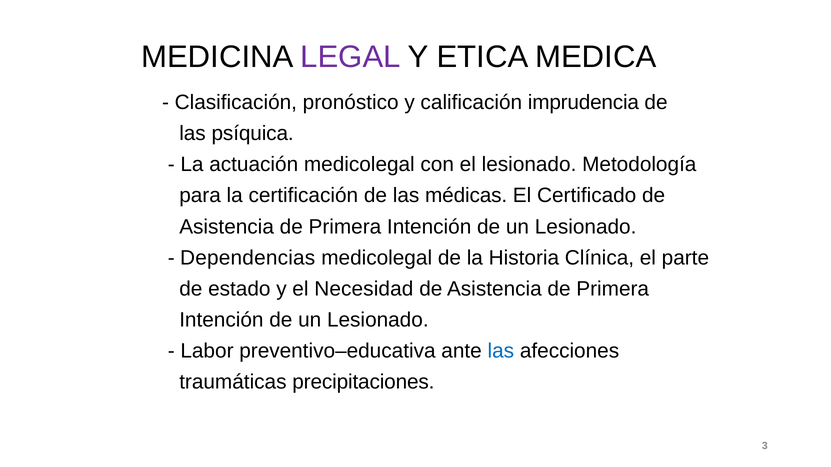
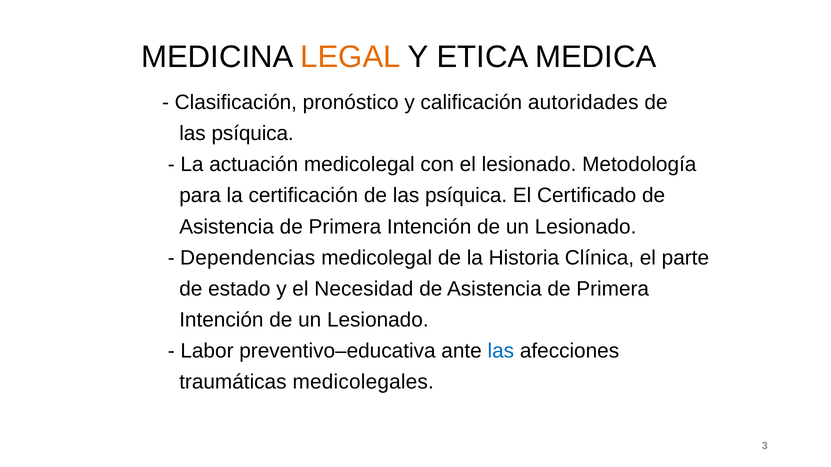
LEGAL colour: purple -> orange
imprudencia: imprudencia -> autoridades
certificación de las médicas: médicas -> psíquica
precipitaciones: precipitaciones -> medicolegales
